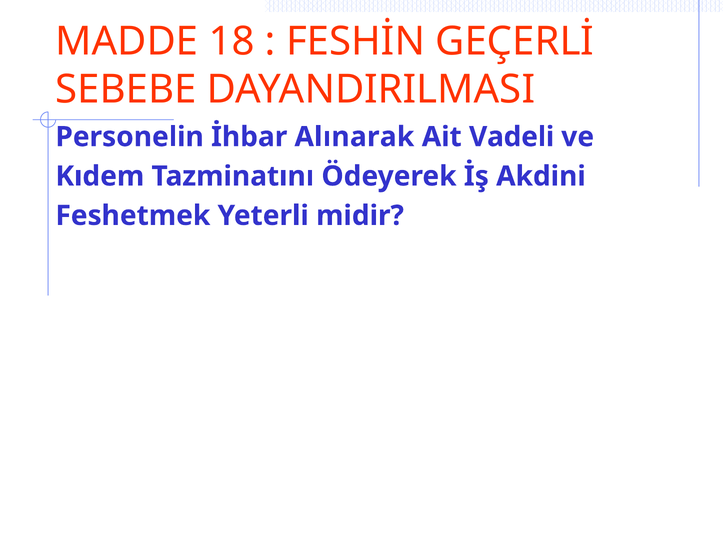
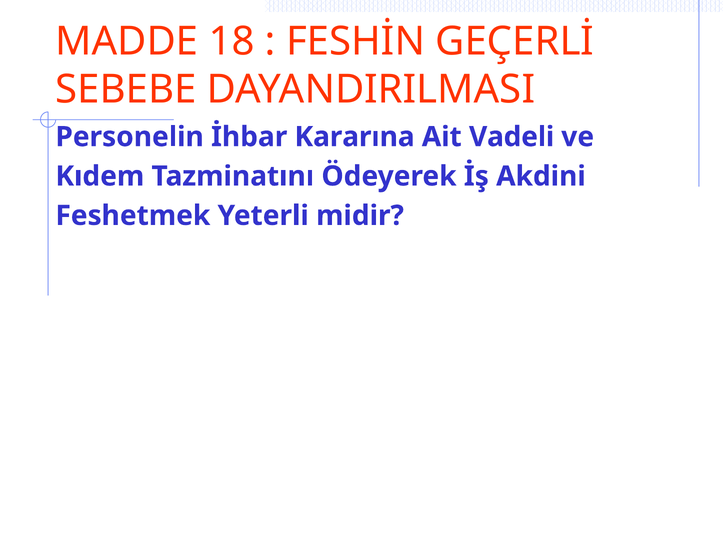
Alınarak: Alınarak -> Kararına
